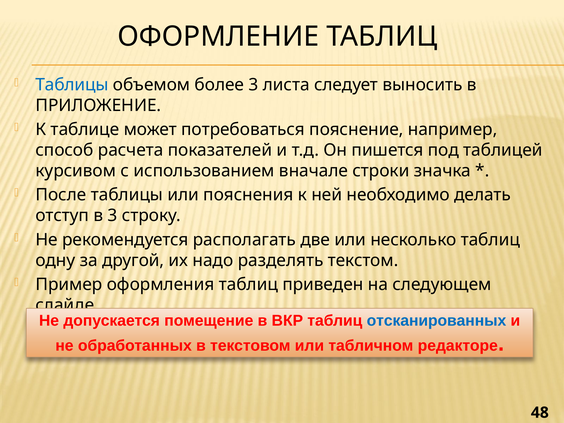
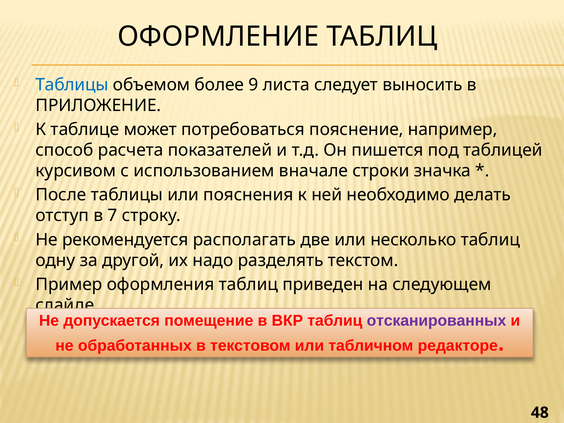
более 3: 3 -> 9
в 3: 3 -> 7
отсканированных colour: blue -> purple
